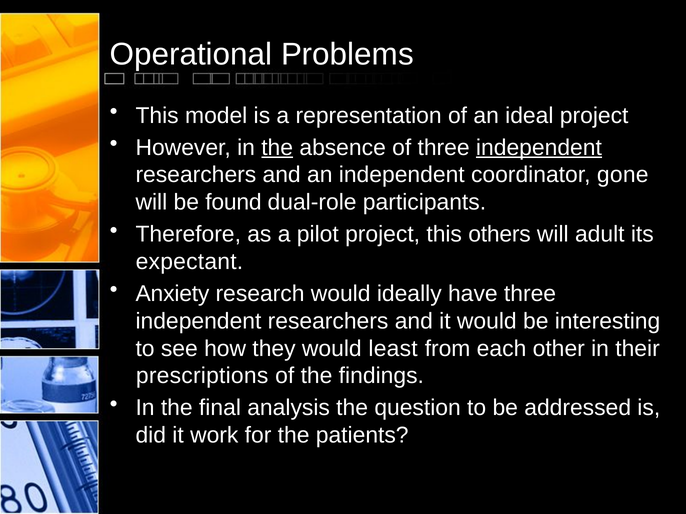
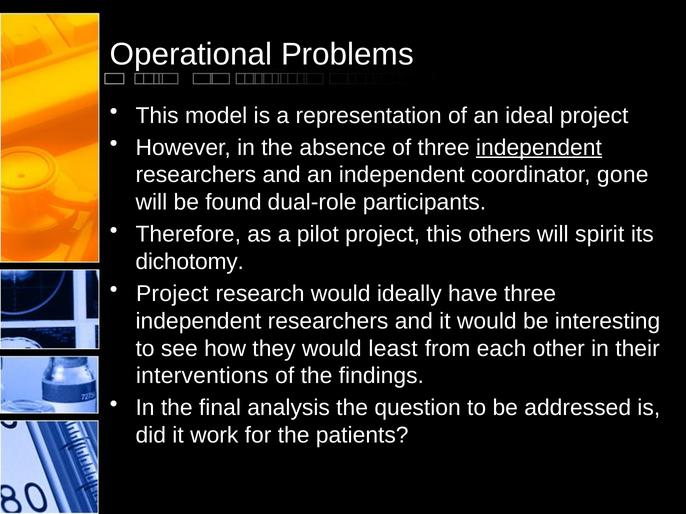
the at (277, 148) underline: present -> none
adult: adult -> spirit
expectant: expectant -> dichotomy
Anxiety at (172, 294): Anxiety -> Project
prescriptions: prescriptions -> interventions
